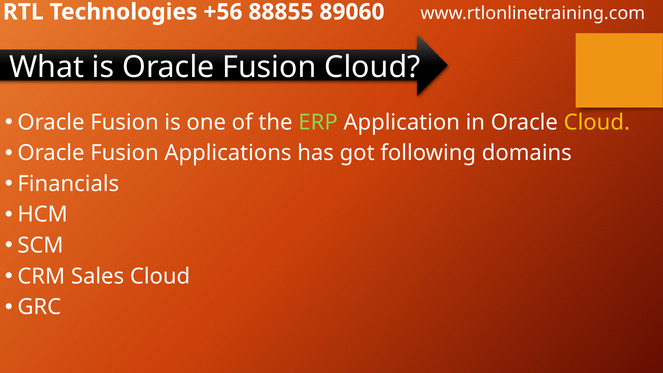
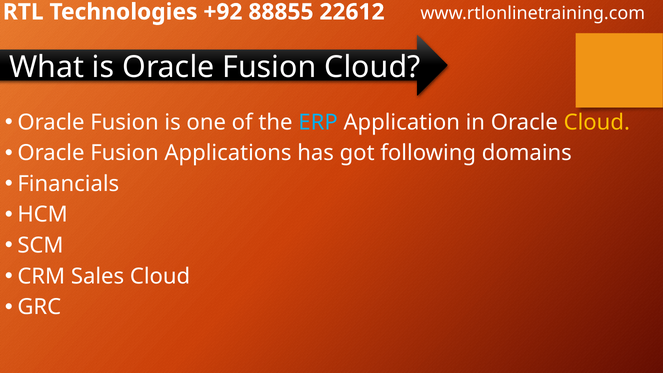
+56: +56 -> +92
89060: 89060 -> 22612
ERP colour: light green -> light blue
